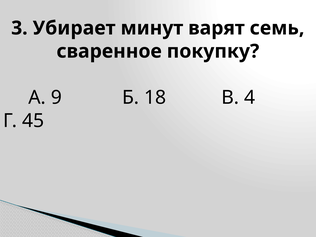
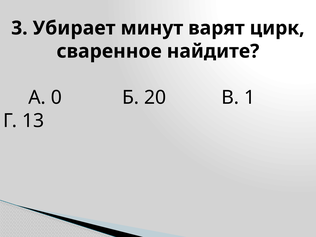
семь: семь -> цирк
покупку: покупку -> найдите
9: 9 -> 0
18: 18 -> 20
4: 4 -> 1
45: 45 -> 13
